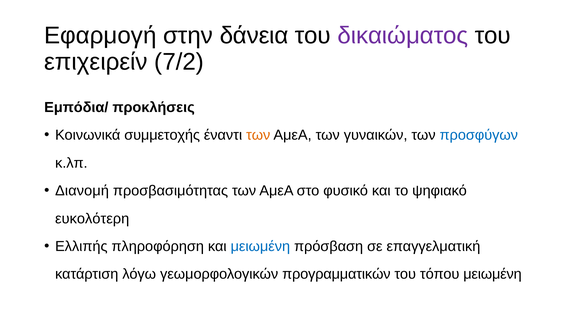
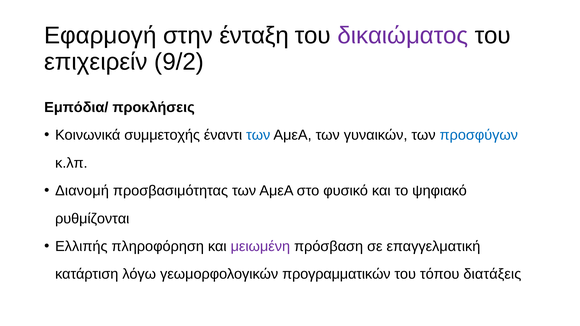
δάνεια: δάνεια -> ένταξη
7/2: 7/2 -> 9/2
των at (258, 135) colour: orange -> blue
ευκολότερη: ευκολότερη -> ρυθμίζονται
μειωμένη at (260, 247) colour: blue -> purple
τόπου μειωμένη: μειωμένη -> διατάξεις
